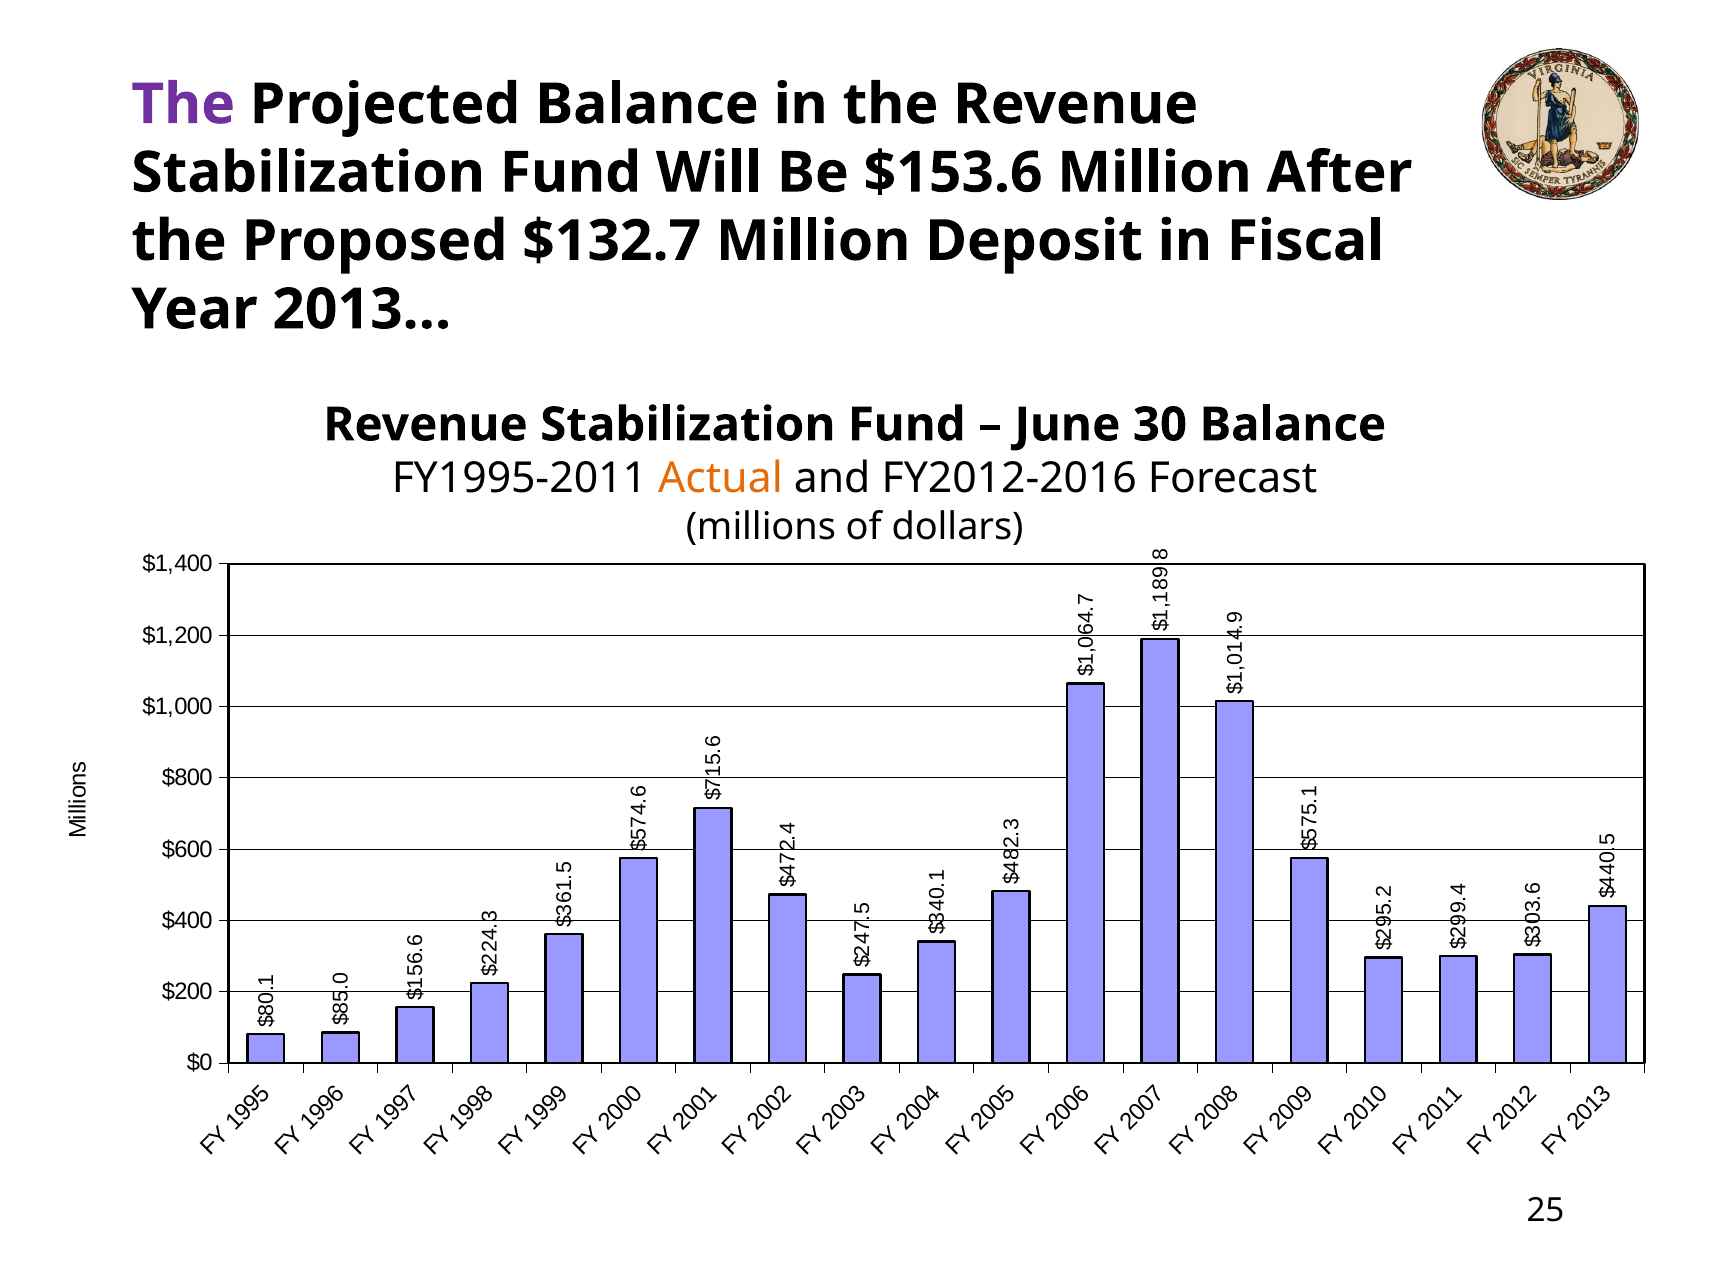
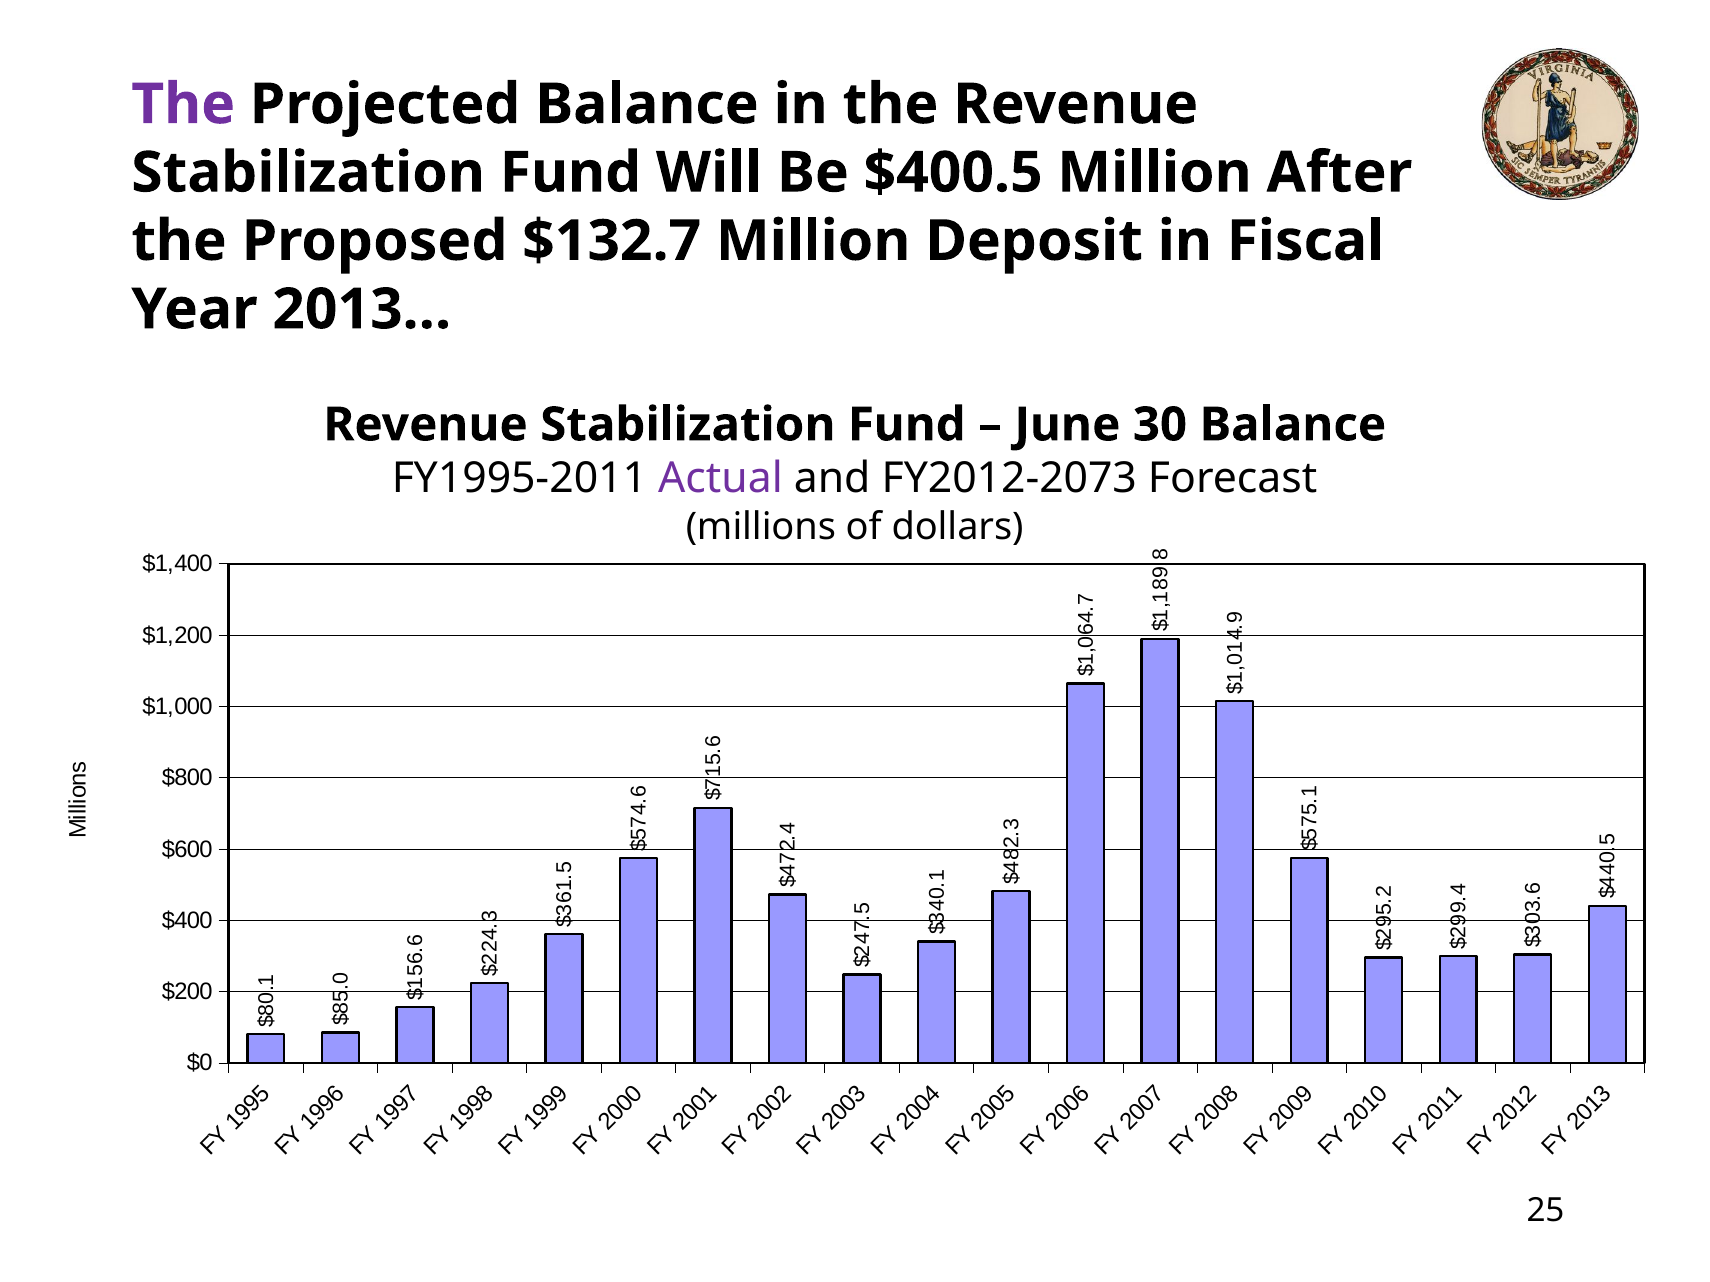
$153.6: $153.6 -> $400.5
Actual colour: orange -> purple
FY2012-2016: FY2012-2016 -> FY2012-2073
